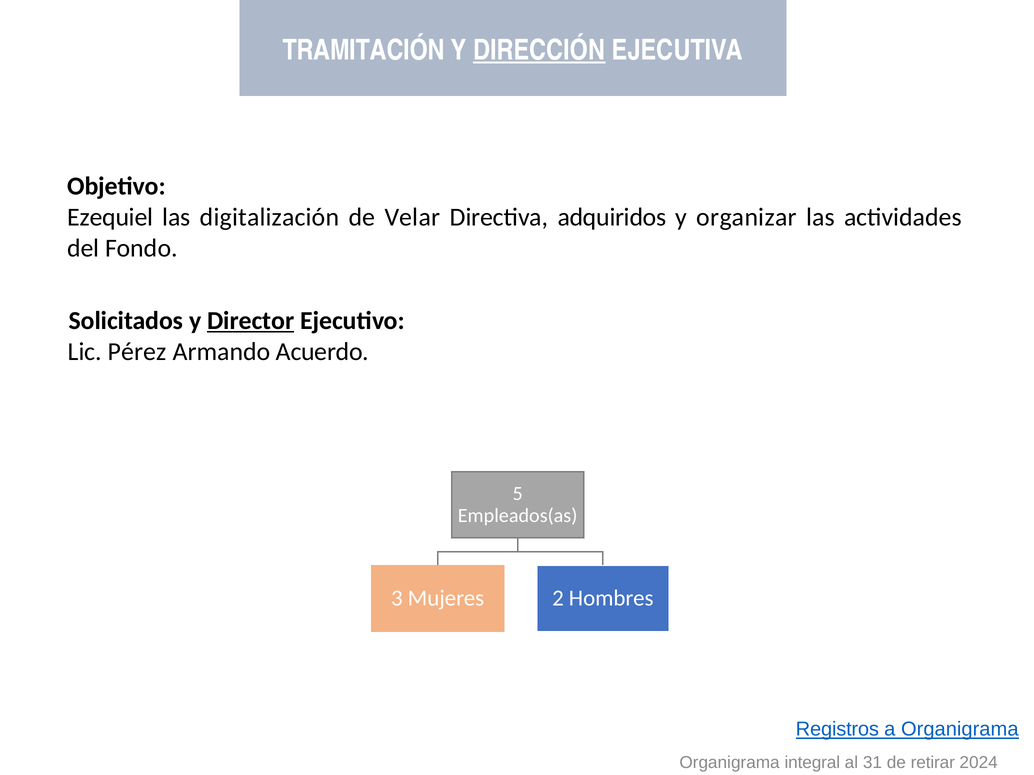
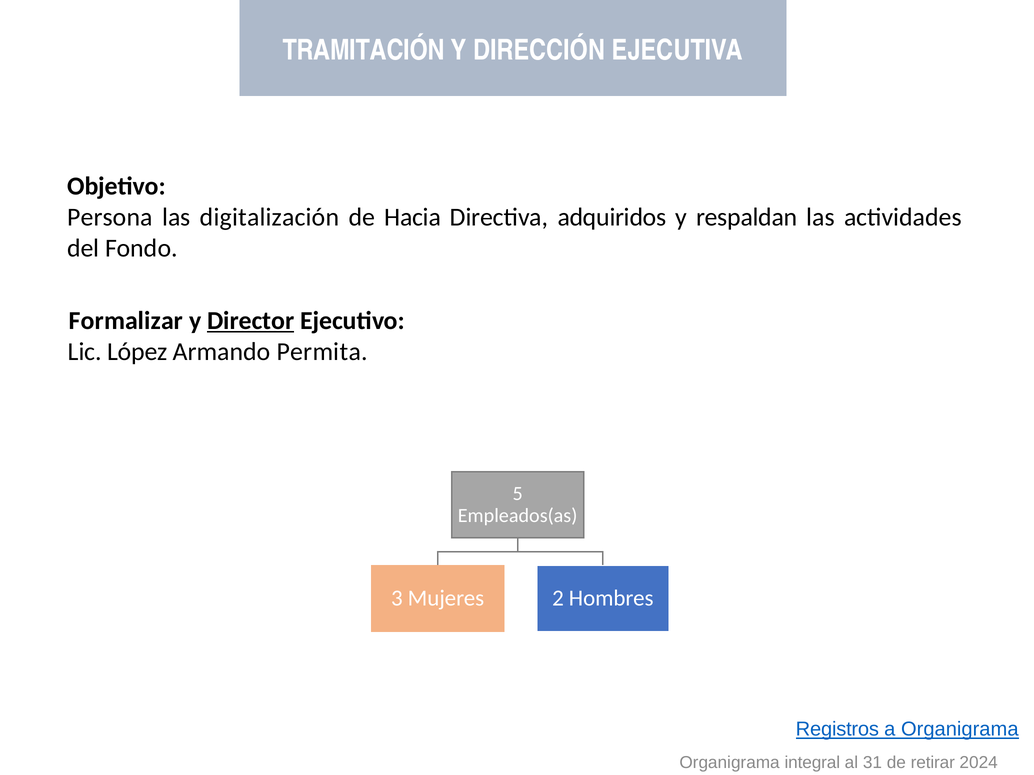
DIRECCIÓN underline: present -> none
Ezequiel: Ezequiel -> Persona
Velar: Velar -> Hacia
organizar: organizar -> respaldan
Solicitados: Solicitados -> Formalizar
Pérez: Pérez -> López
Acuerdo: Acuerdo -> Permita
